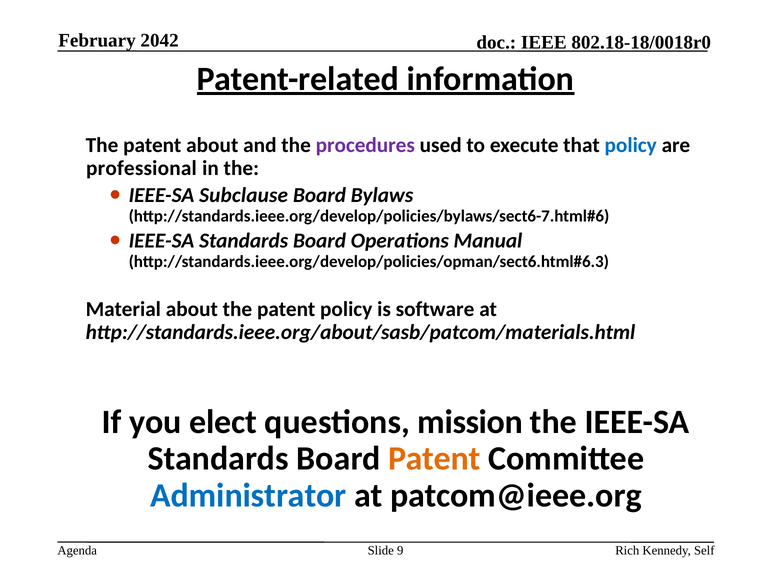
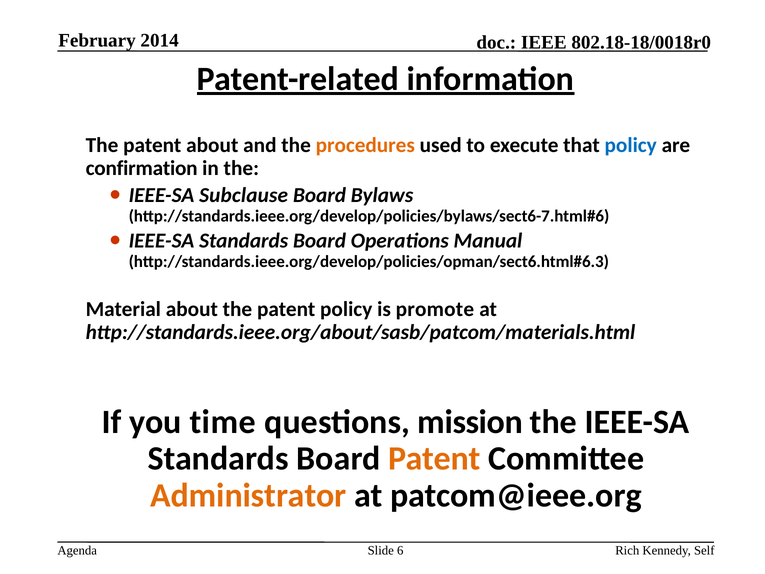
2042: 2042 -> 2014
procedures colour: purple -> orange
professional: professional -> confirmation
software: software -> promote
elect: elect -> time
Administrator colour: blue -> orange
9: 9 -> 6
